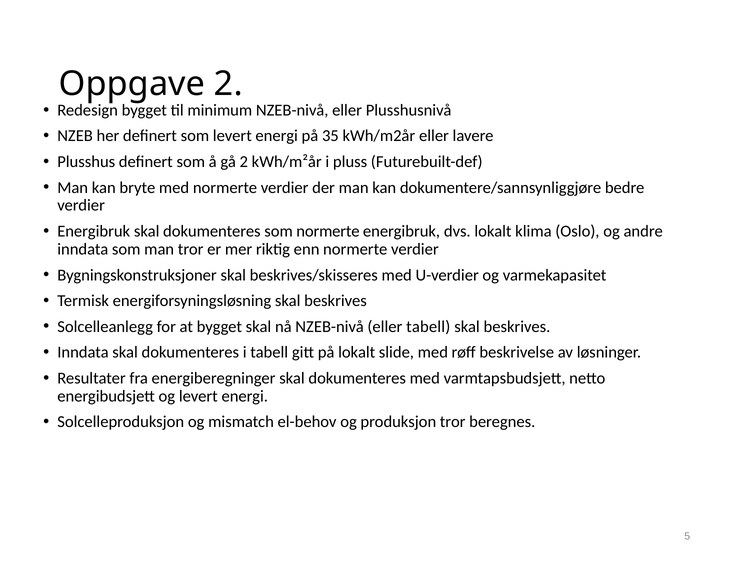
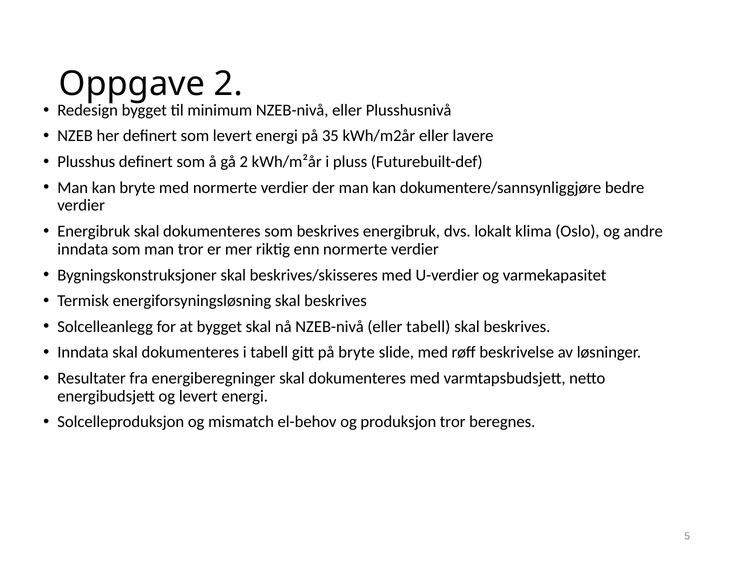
som normerte: normerte -> beskrives
på lokalt: lokalt -> bryte
